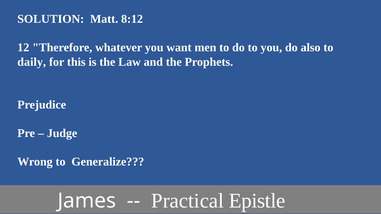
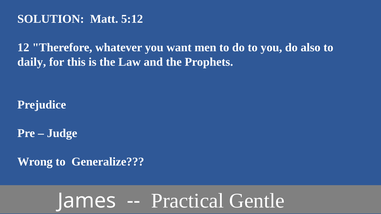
8:12: 8:12 -> 5:12
Epistle: Epistle -> Gentle
